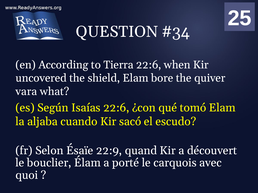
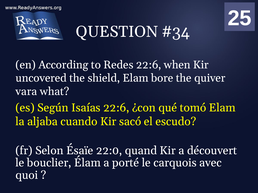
Tierra: Tierra -> Redes
22:9: 22:9 -> 22:0
